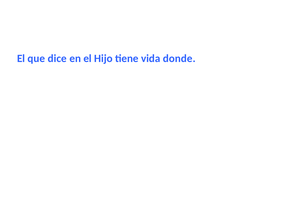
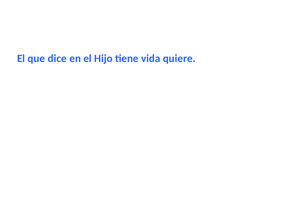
donde: donde -> quiere
